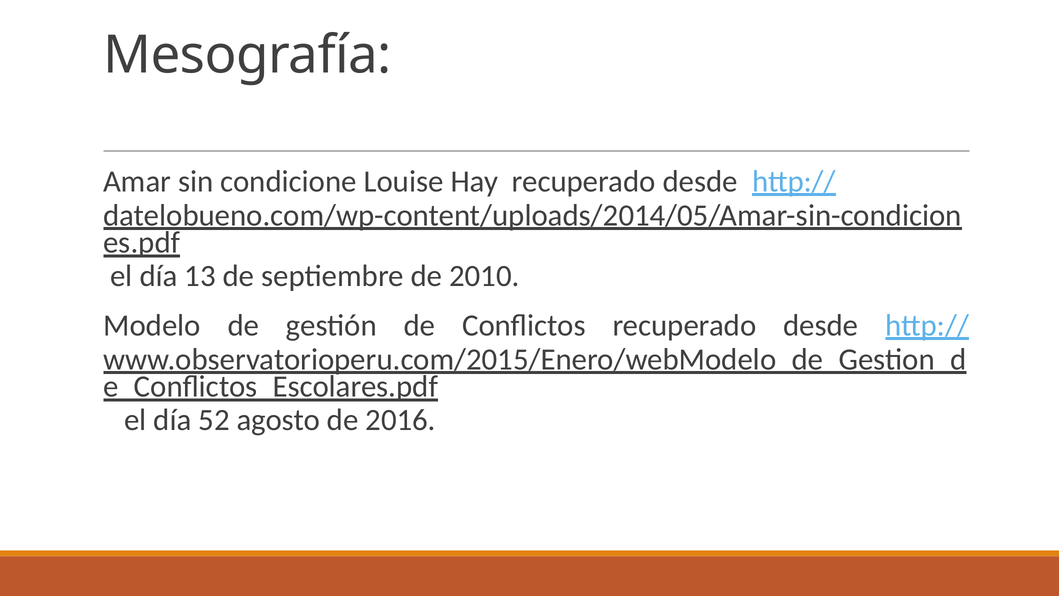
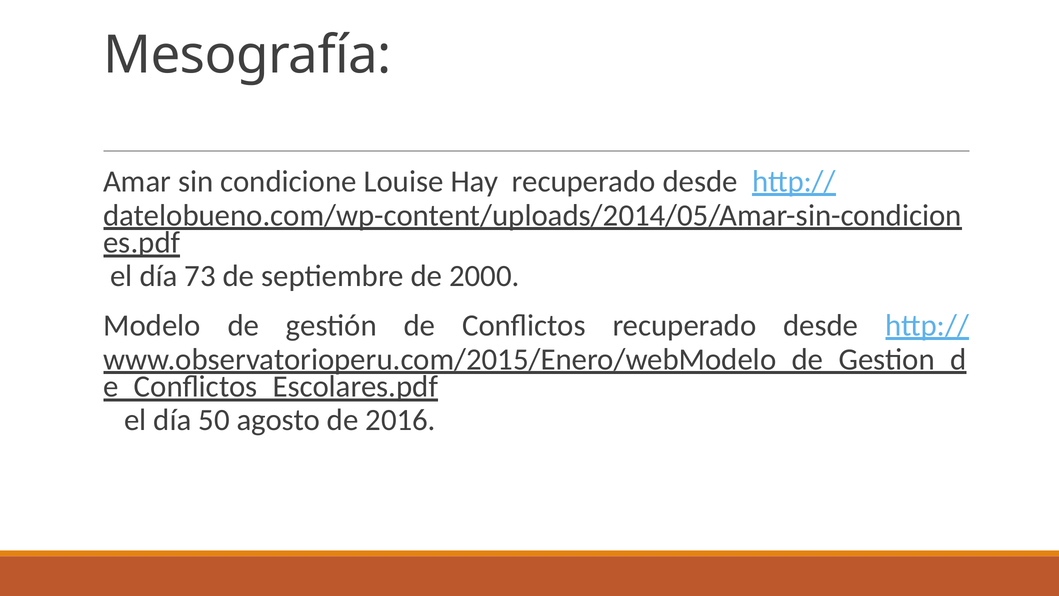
13: 13 -> 73
2010: 2010 -> 2000
52: 52 -> 50
